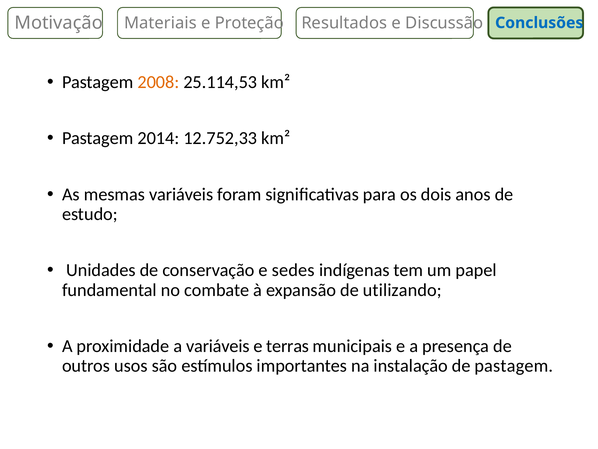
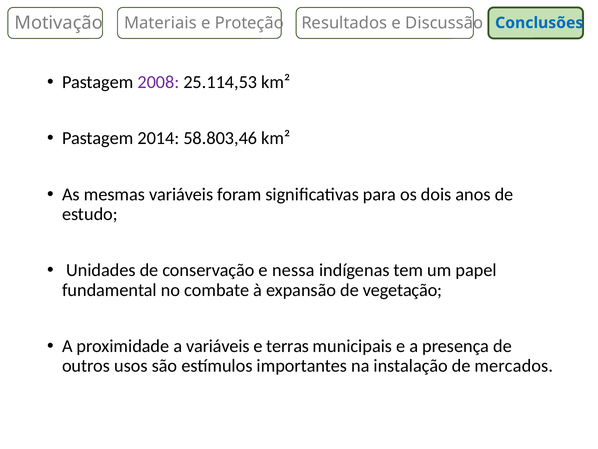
2008 colour: orange -> purple
12.752,33: 12.752,33 -> 58.803,46
sedes: sedes -> nessa
utilizando: utilizando -> vegetação
de pastagem: pastagem -> mercados
